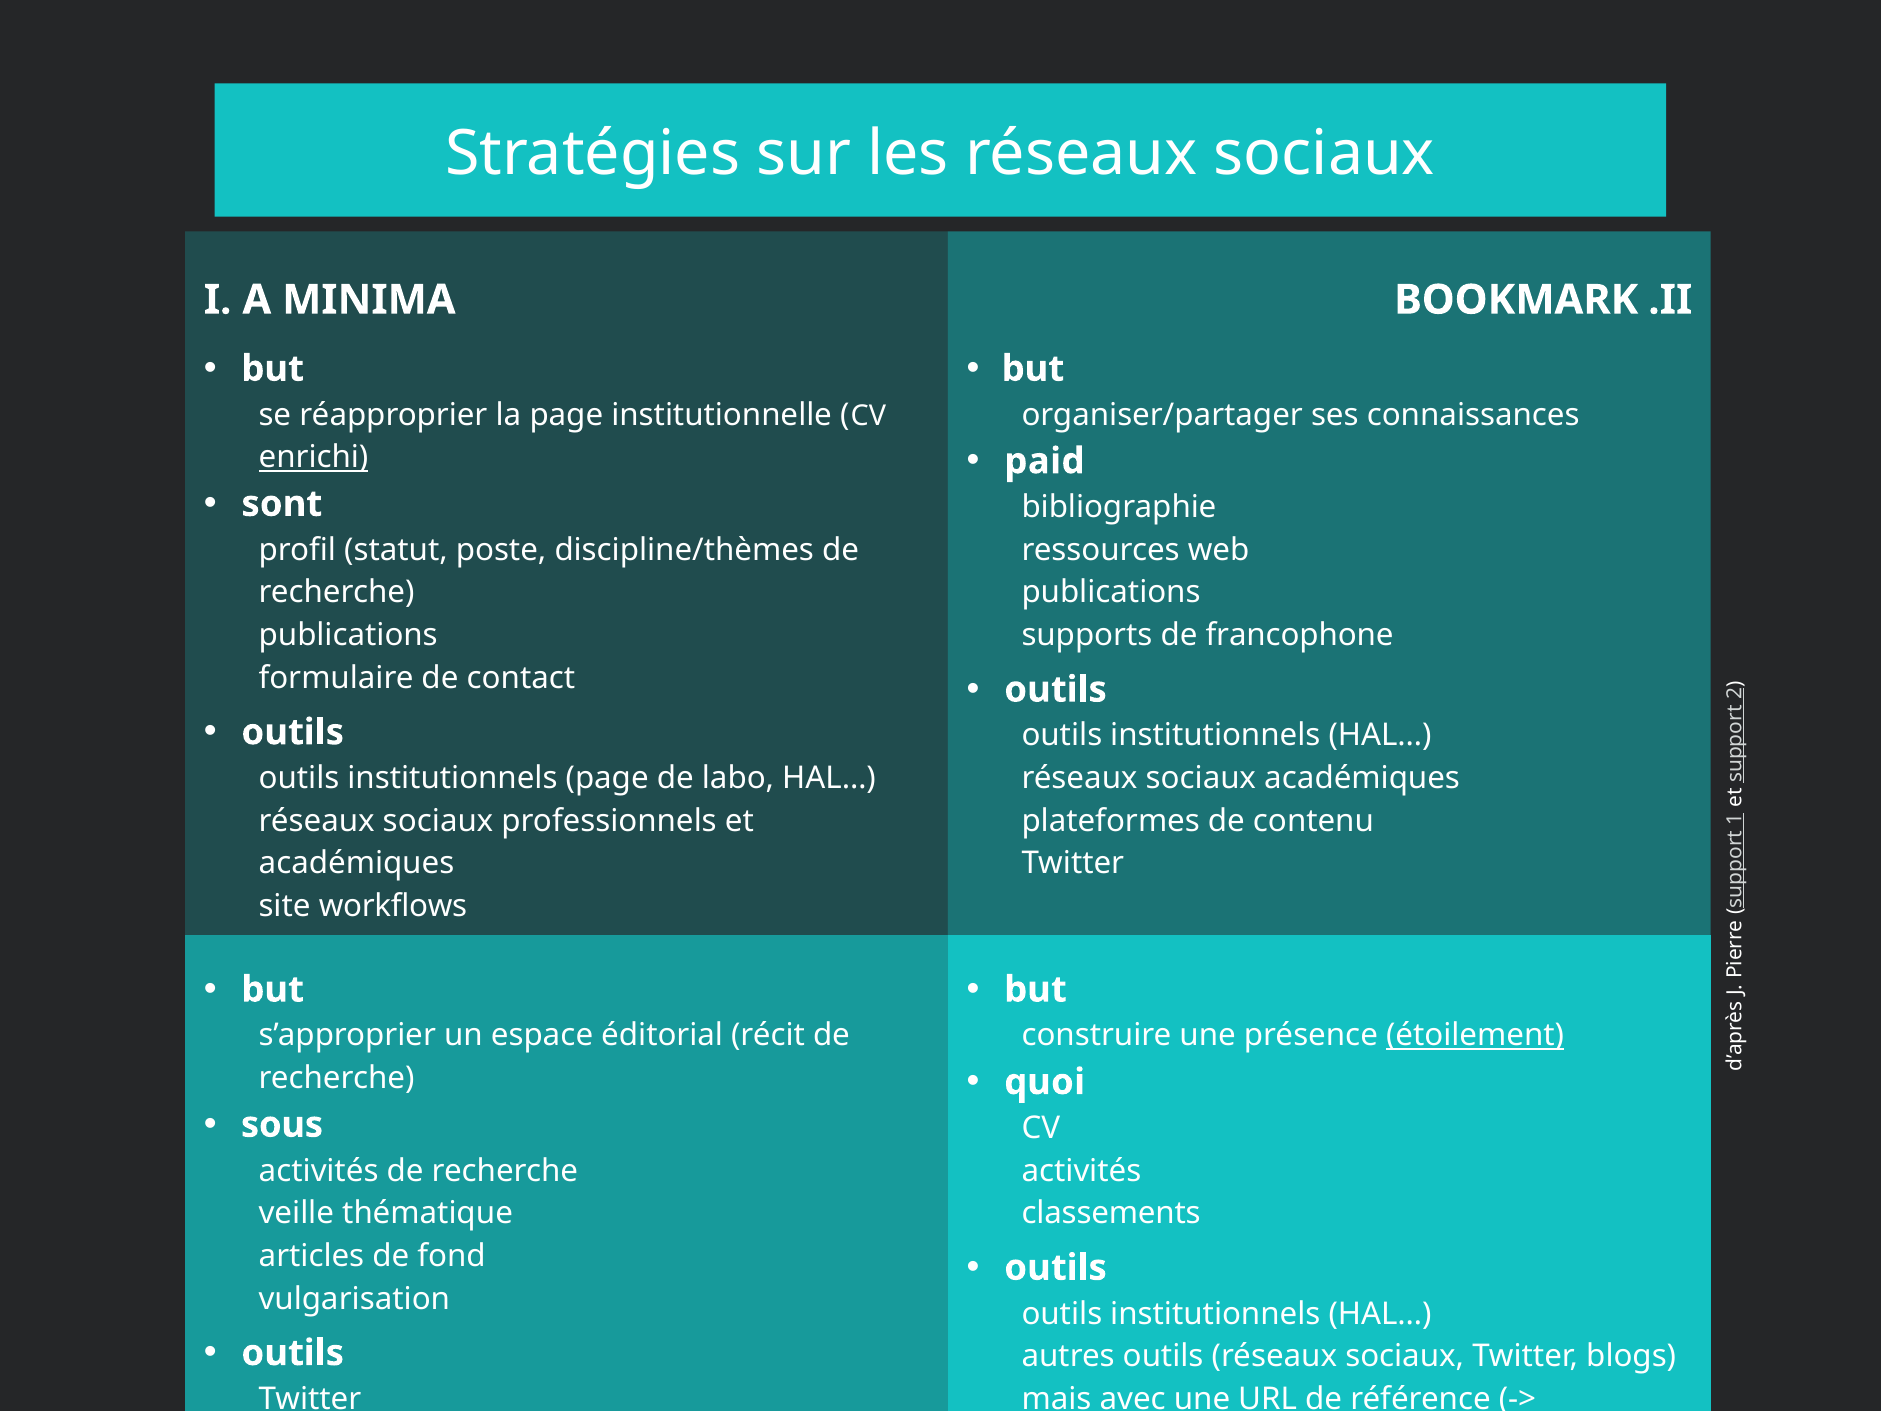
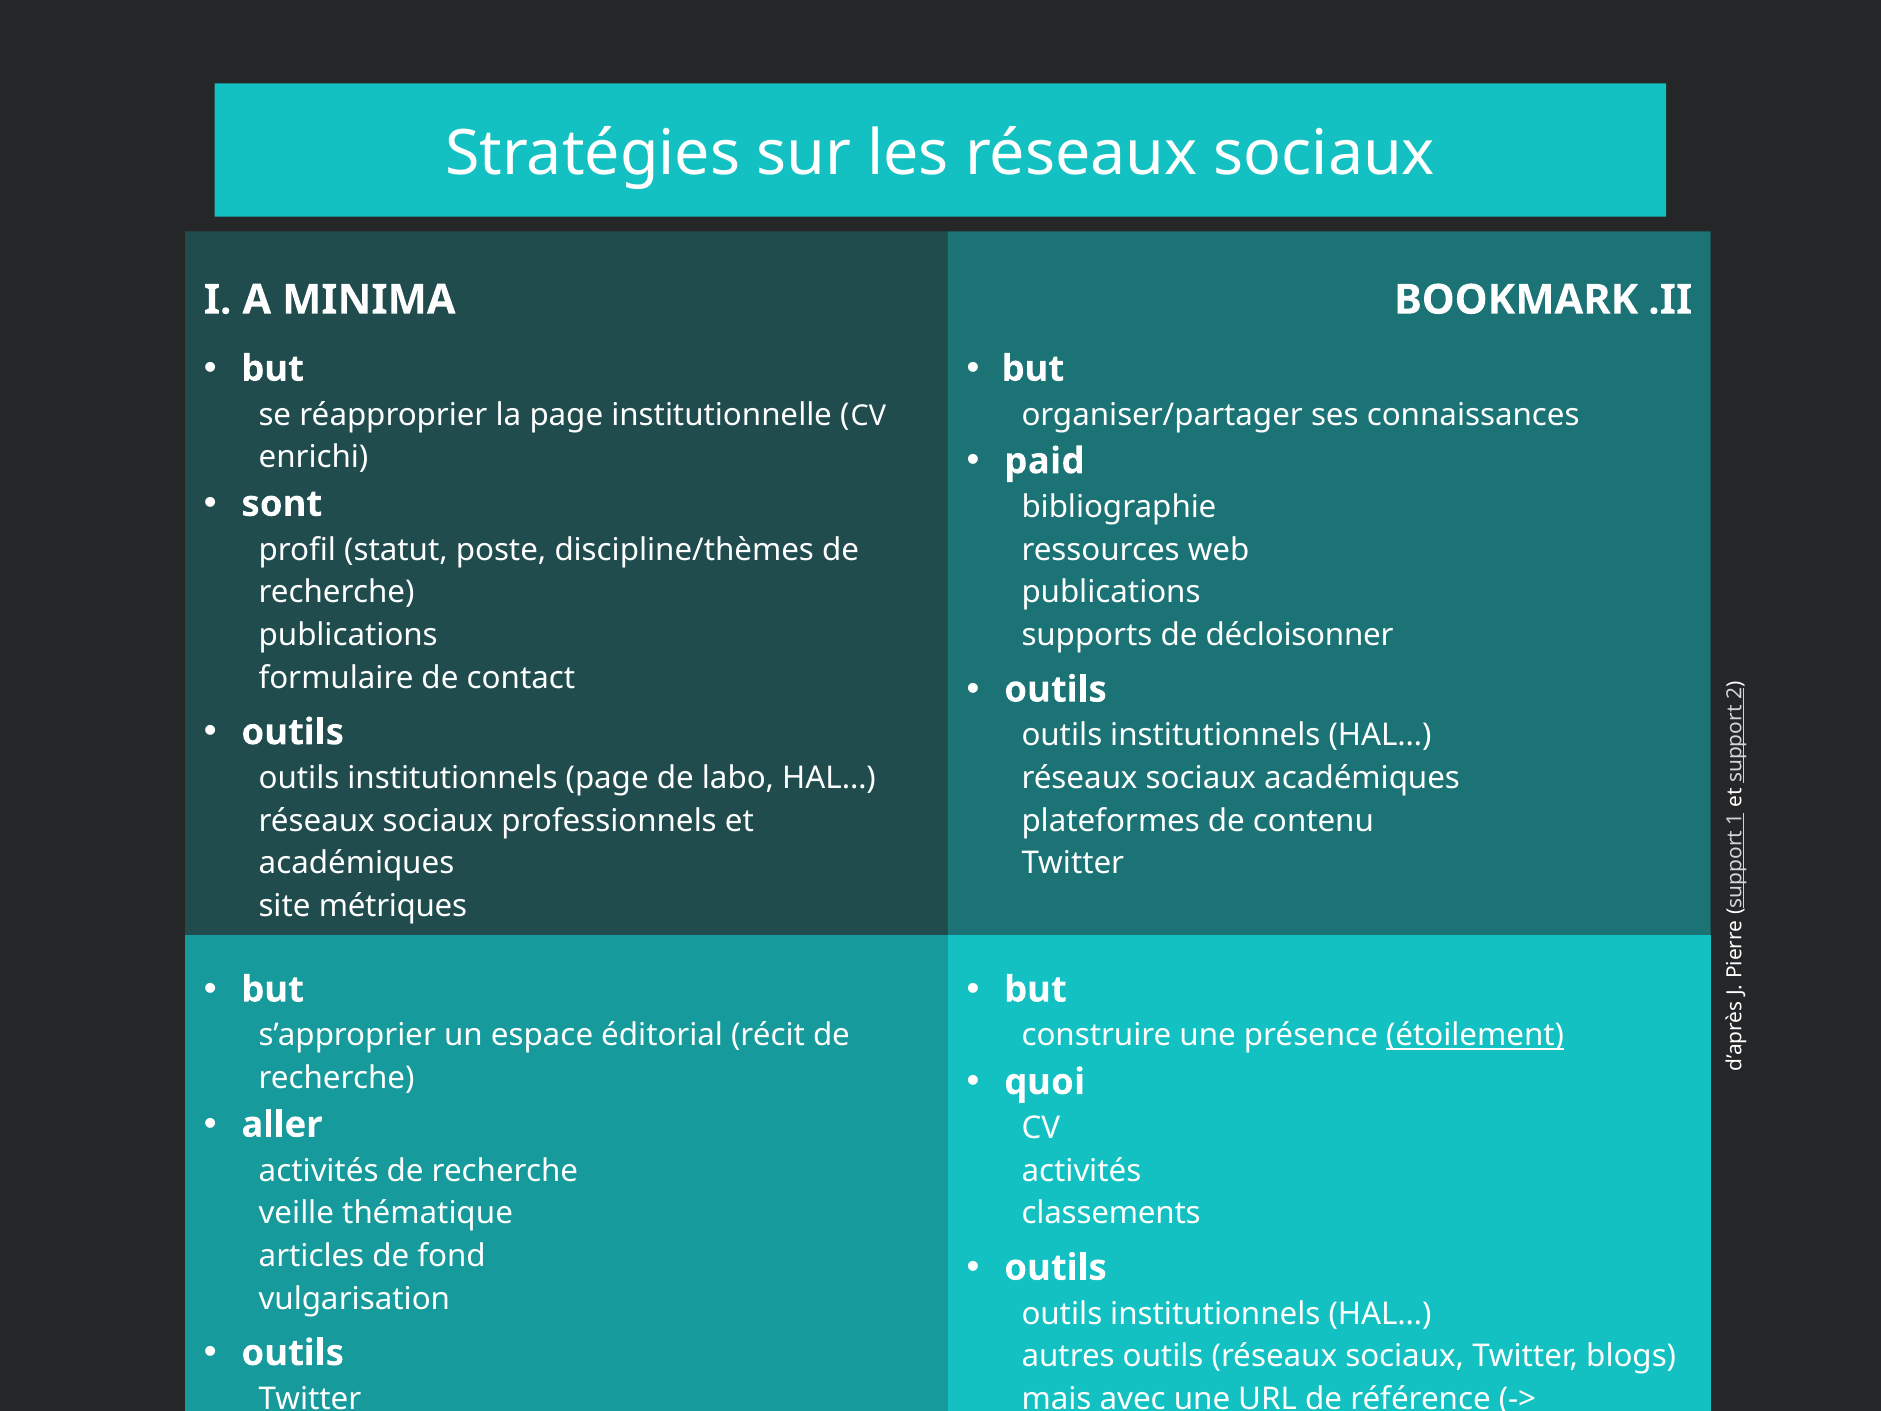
enrichi underline: present -> none
francophone: francophone -> décloisonner
workflows: workflows -> métriques
sous: sous -> aller
